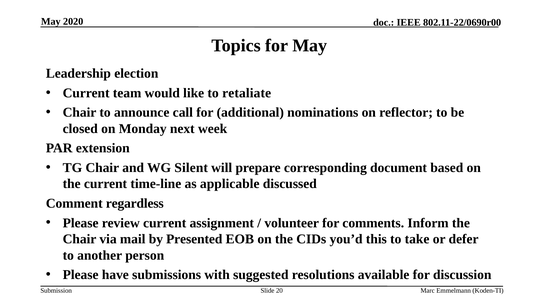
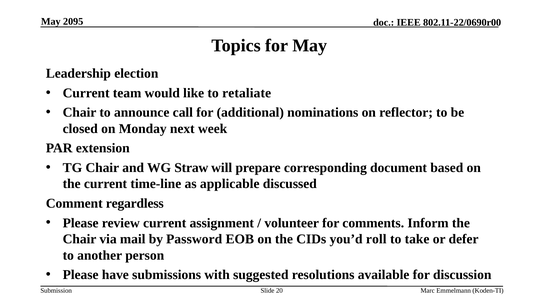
2020: 2020 -> 2095
Silent: Silent -> Straw
Presented: Presented -> Password
this: this -> roll
